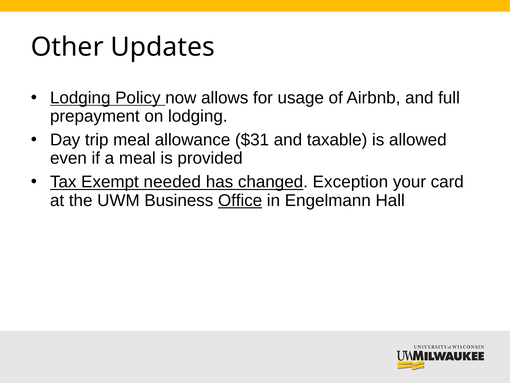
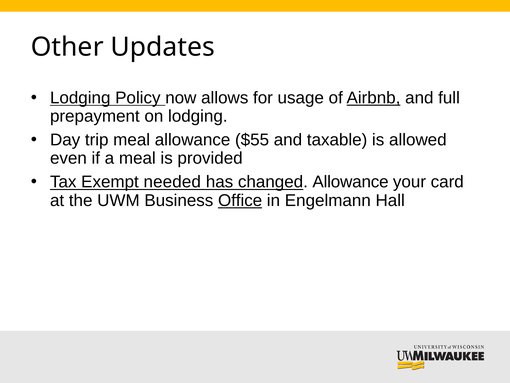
Airbnb underline: none -> present
$31: $31 -> $55
changed Exception: Exception -> Allowance
